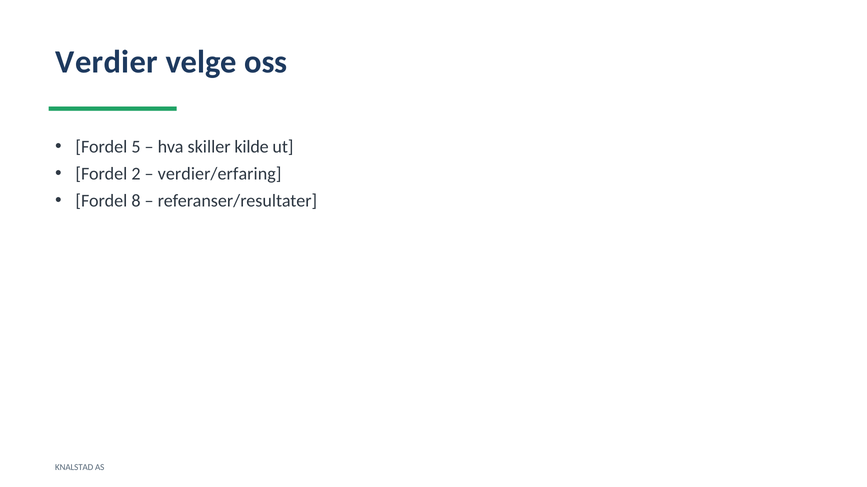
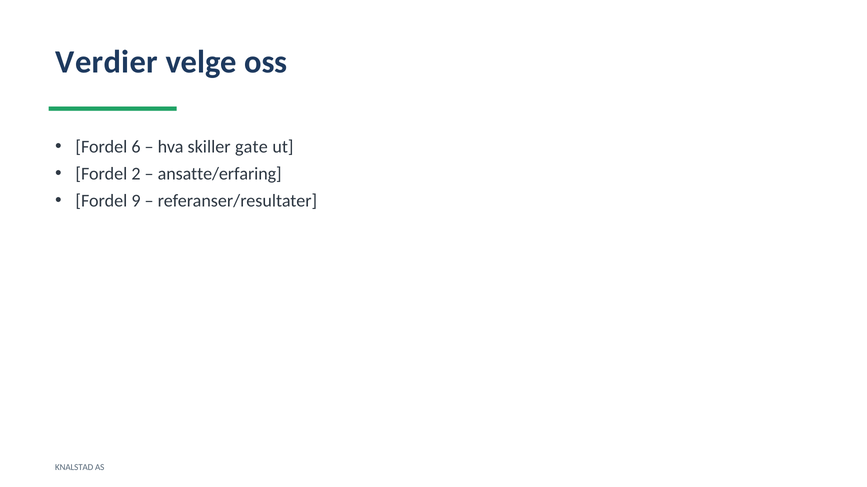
5: 5 -> 6
kilde: kilde -> gate
verdier/erfaring: verdier/erfaring -> ansatte/erfaring
8: 8 -> 9
